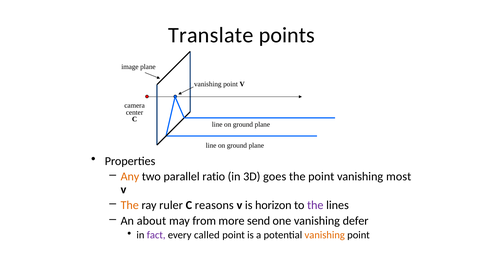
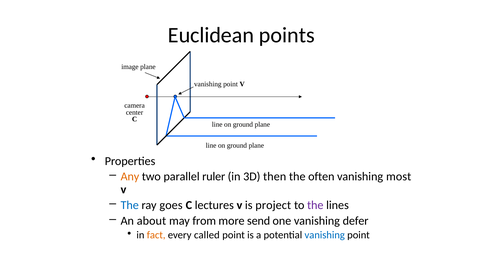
Translate: Translate -> Euclidean
ratio: ratio -> ruler
goes: goes -> then
the point: point -> often
The at (130, 205) colour: orange -> blue
ruler: ruler -> goes
reasons: reasons -> lectures
horizon: horizon -> project
fact colour: purple -> orange
vanishing at (325, 235) colour: orange -> blue
